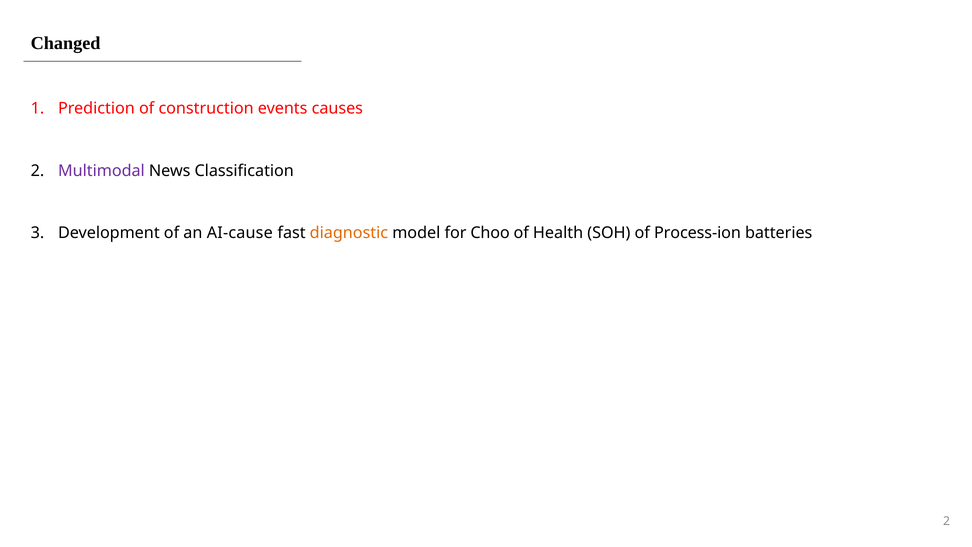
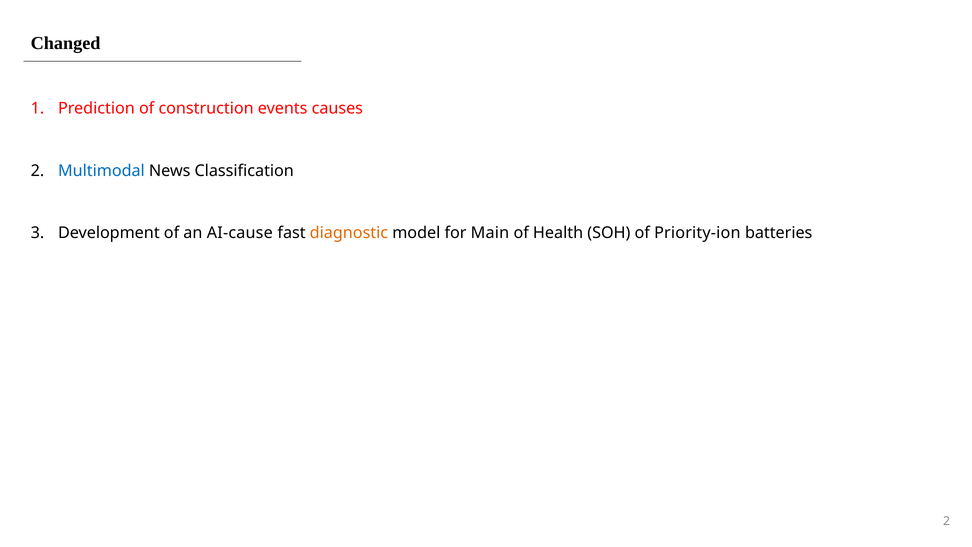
Multimodal colour: purple -> blue
Choo: Choo -> Main
Process-ion: Process-ion -> Priority-ion
